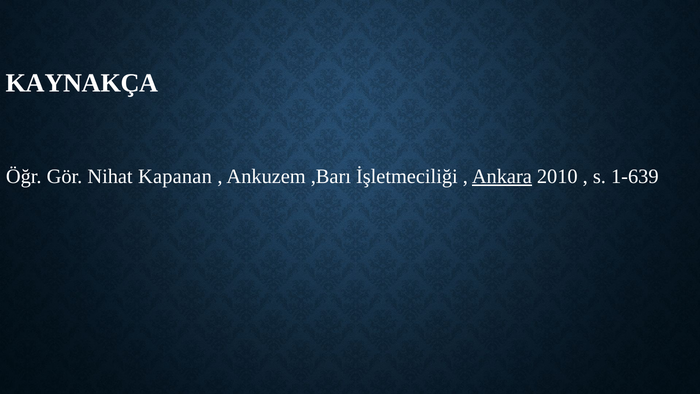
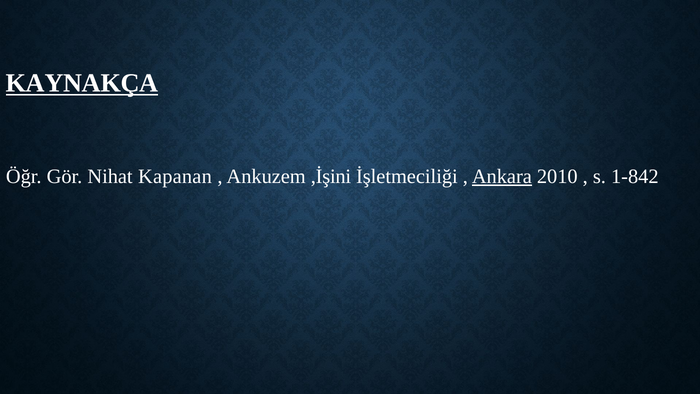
KAYNAKÇA underline: none -> present
,Barı: ,Barı -> ,İşini
1-639: 1-639 -> 1-842
